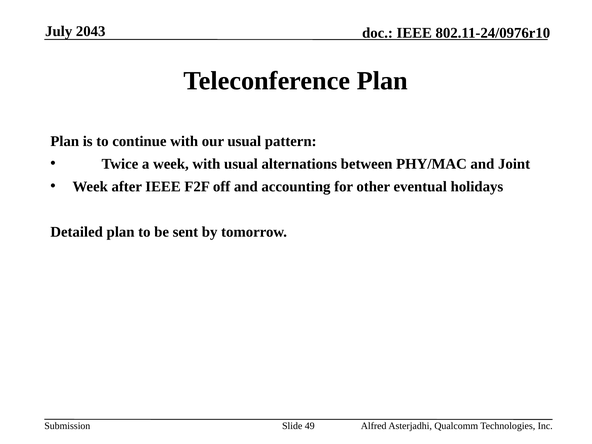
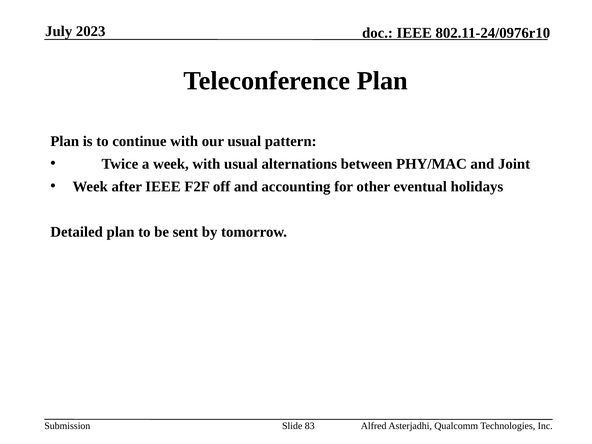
2043: 2043 -> 2023
49: 49 -> 83
